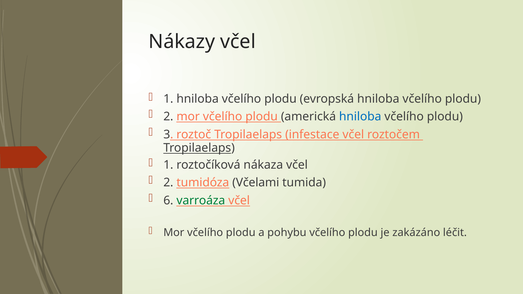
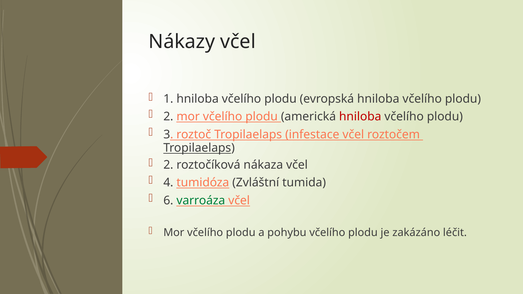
hniloba at (360, 117) colour: blue -> red
1 at (168, 165): 1 -> 2
2 at (168, 183): 2 -> 4
Včelami: Včelami -> Zvláštní
